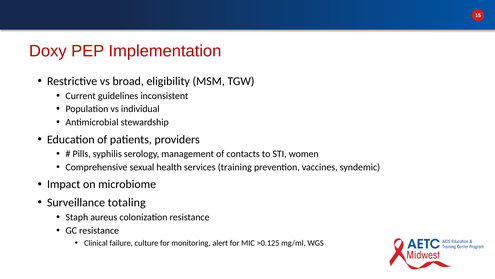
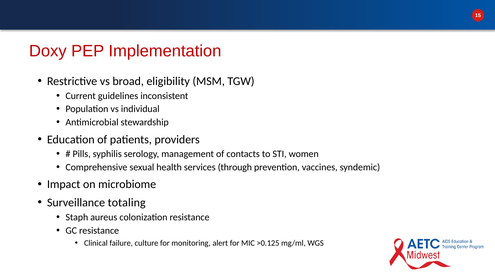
training: training -> through
